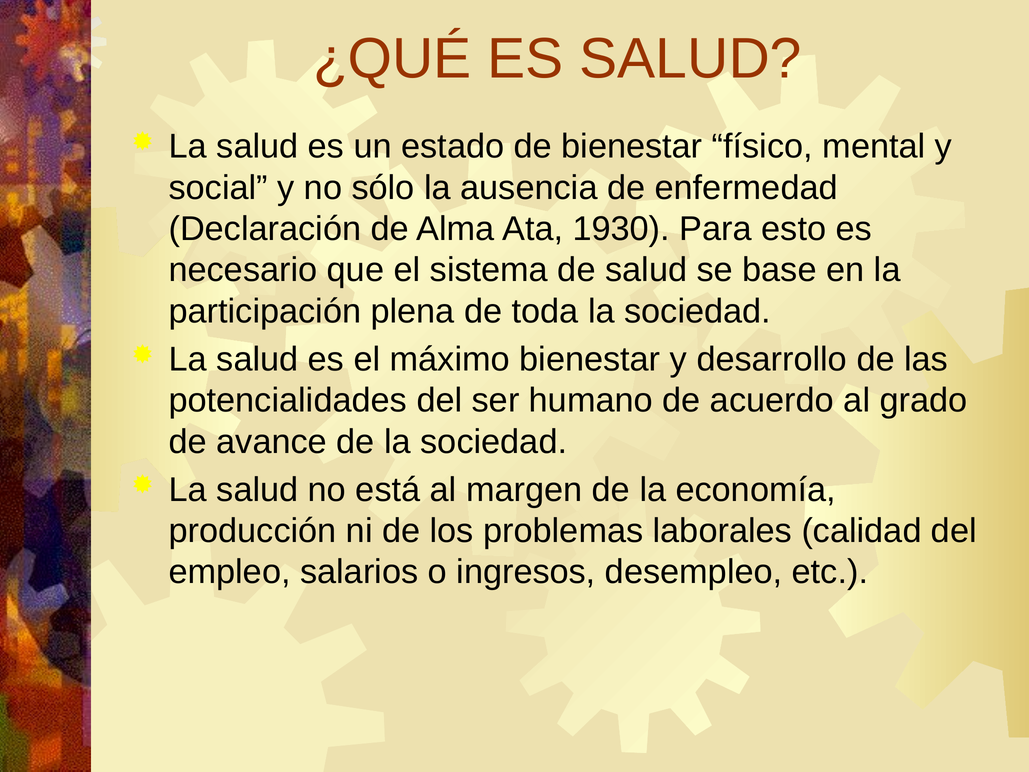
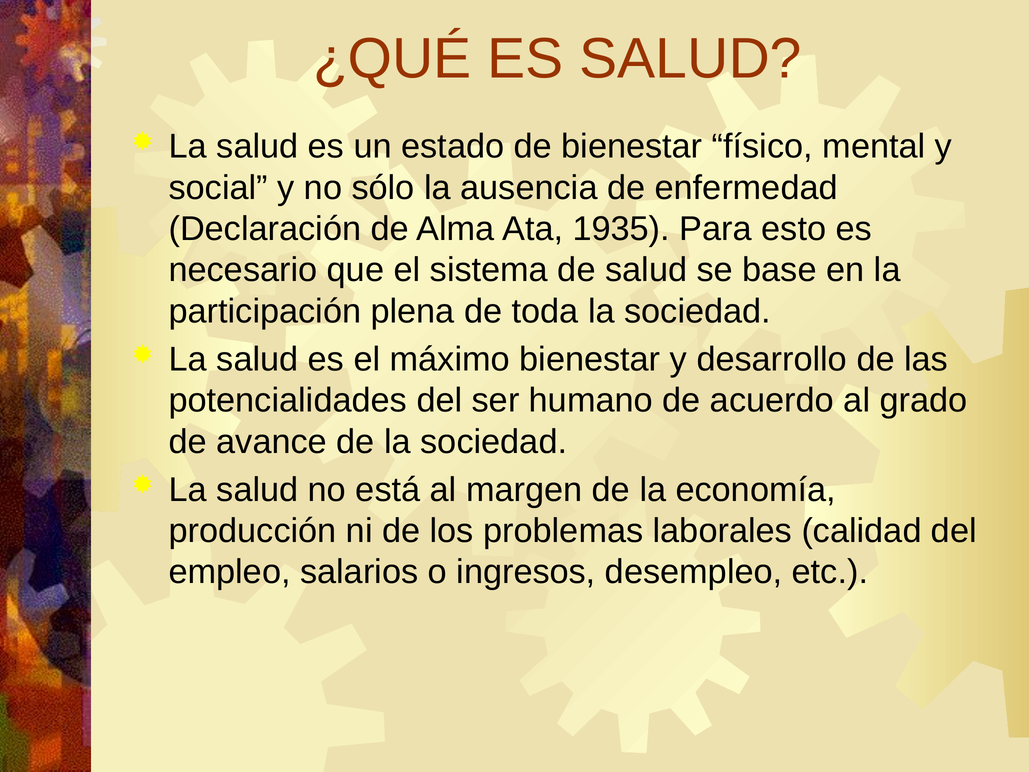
1930: 1930 -> 1935
